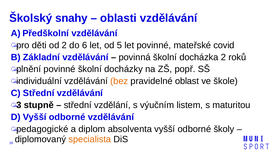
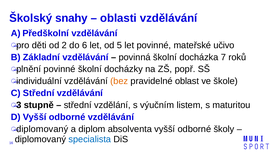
covid: covid -> učivo
docházka 2: 2 -> 7
pedagogické at (42, 129): pedagogické -> diplomovaný
specialista colour: orange -> blue
